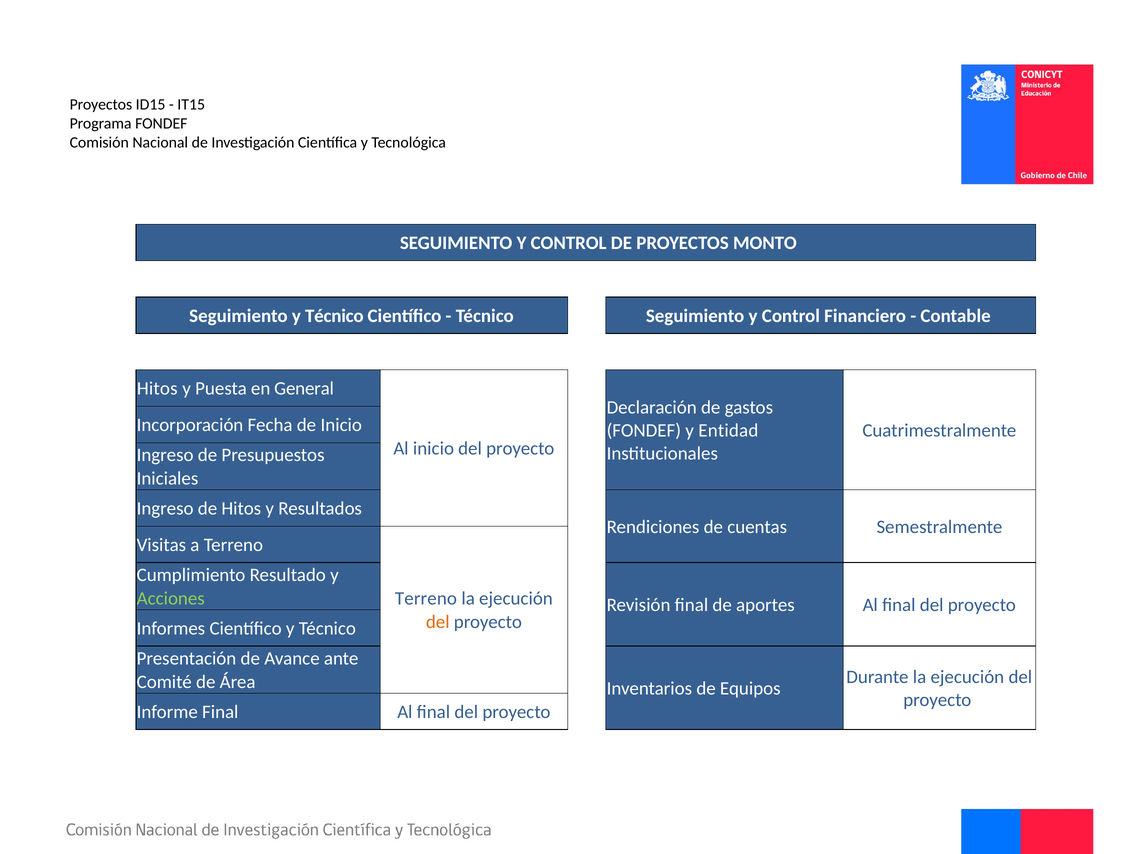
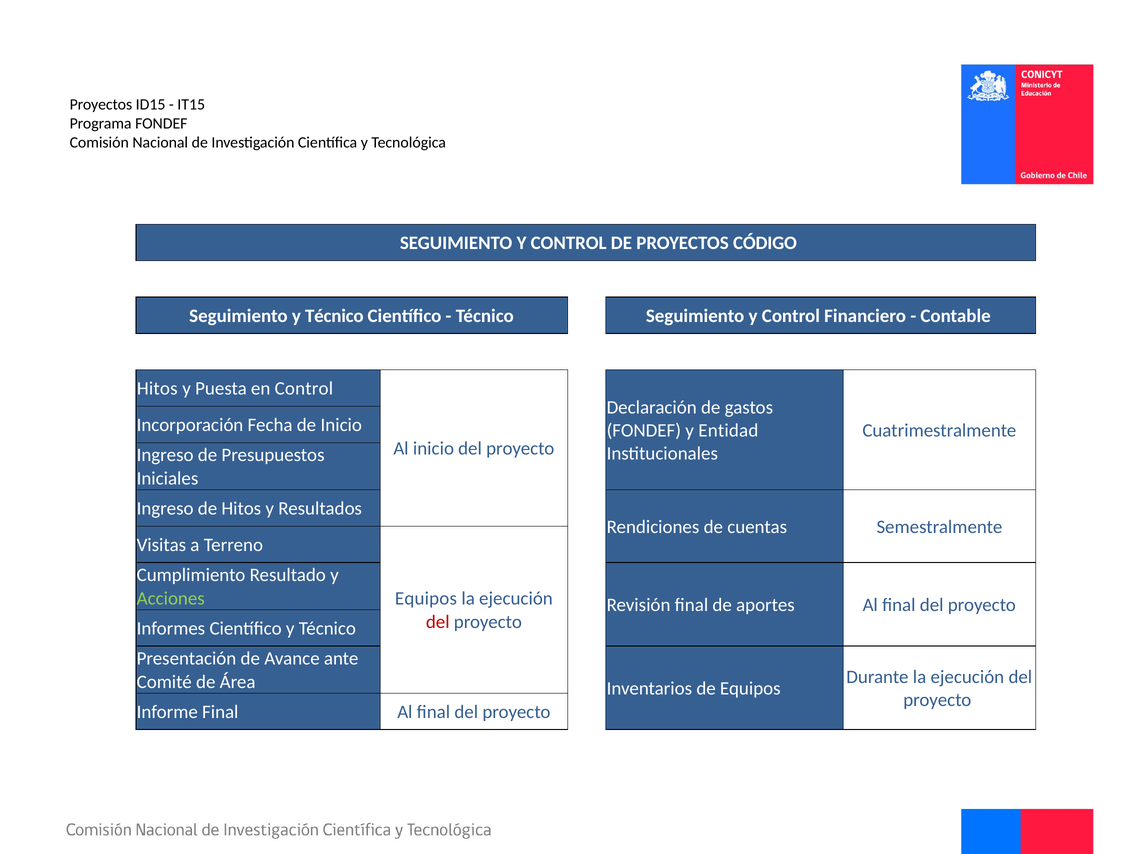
MONTO: MONTO -> CÓDIGO
en General: General -> Control
Terreno at (426, 599): Terreno -> Equipos
del at (438, 622) colour: orange -> red
